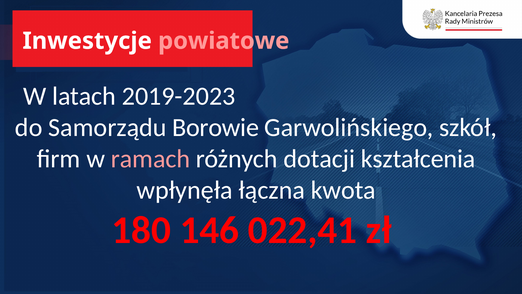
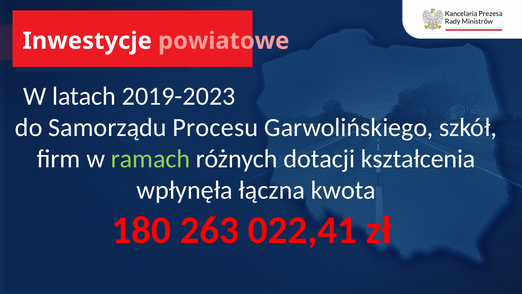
Borowie: Borowie -> Procesu
ramach colour: pink -> light green
146: 146 -> 263
